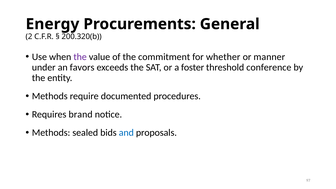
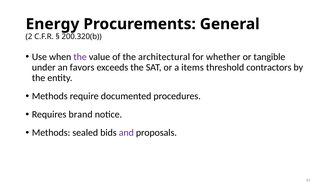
commitment: commitment -> architectural
manner: manner -> tangible
foster: foster -> items
conference: conference -> contractors
and colour: blue -> purple
